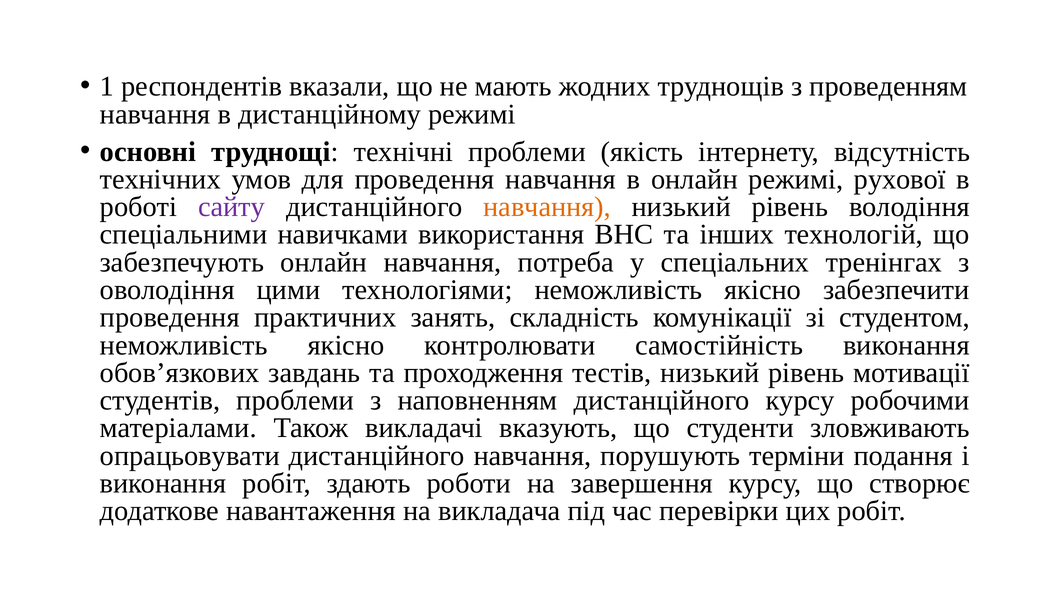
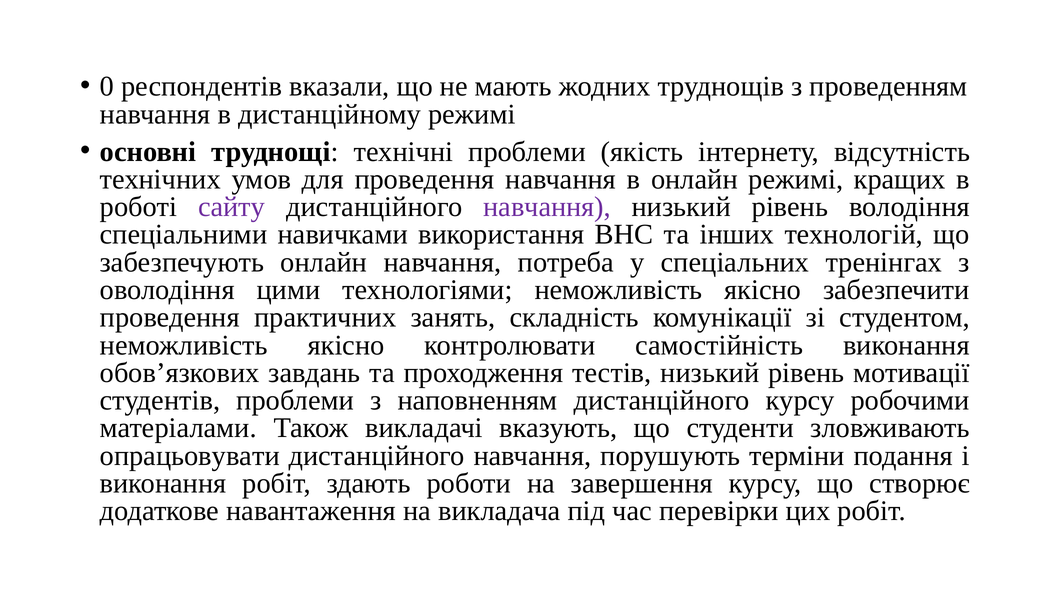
1: 1 -> 0
рухової: рухової -> кращих
навчання at (547, 207) colour: orange -> purple
